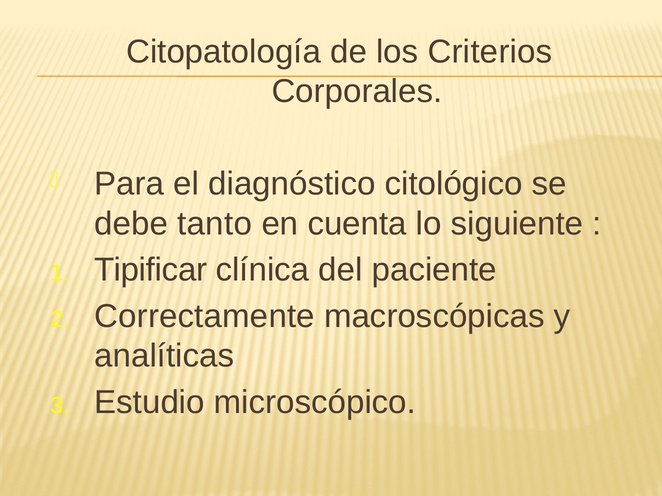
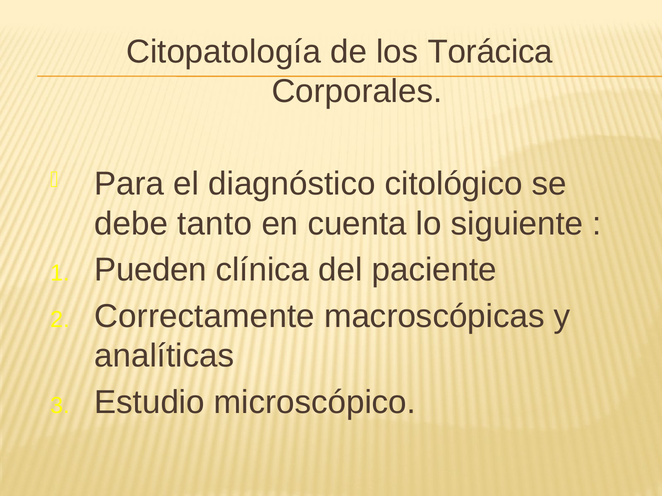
Criterios: Criterios -> Torácica
Tipificar: Tipificar -> Pueden
